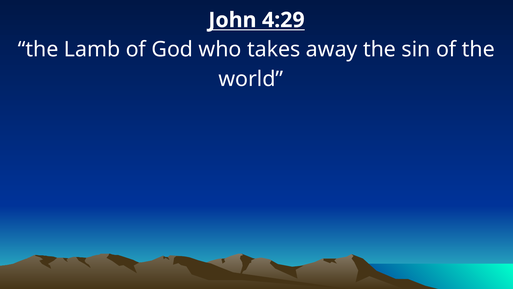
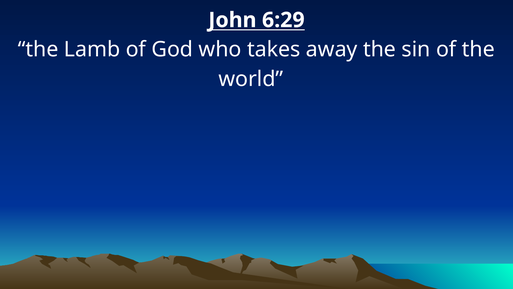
4:29: 4:29 -> 6:29
